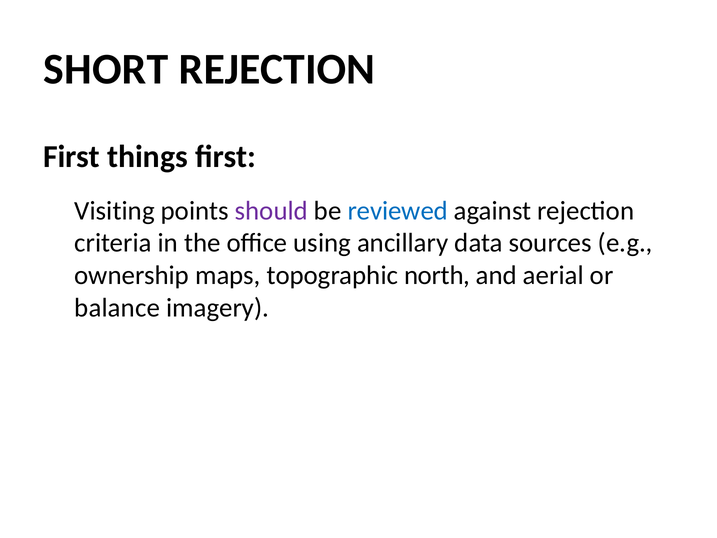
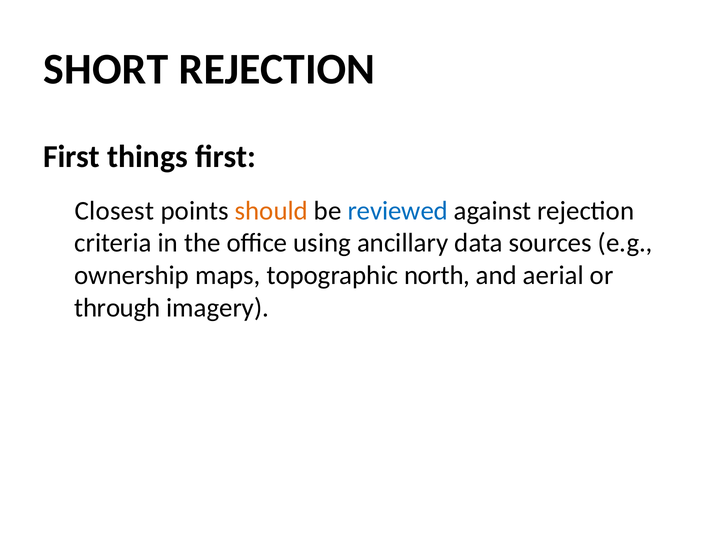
Visiting: Visiting -> Closest
should colour: purple -> orange
balance: balance -> through
